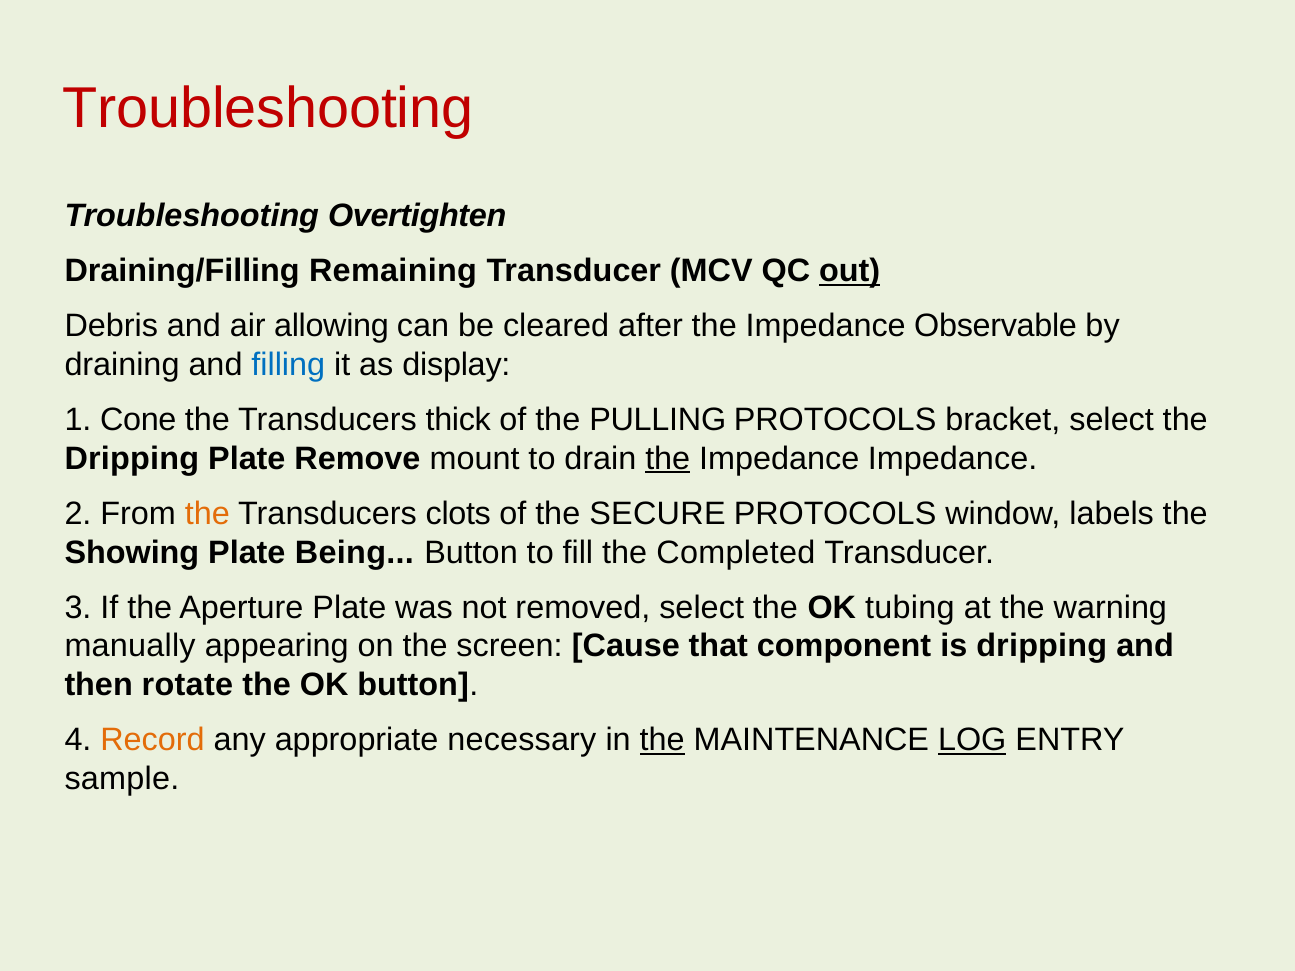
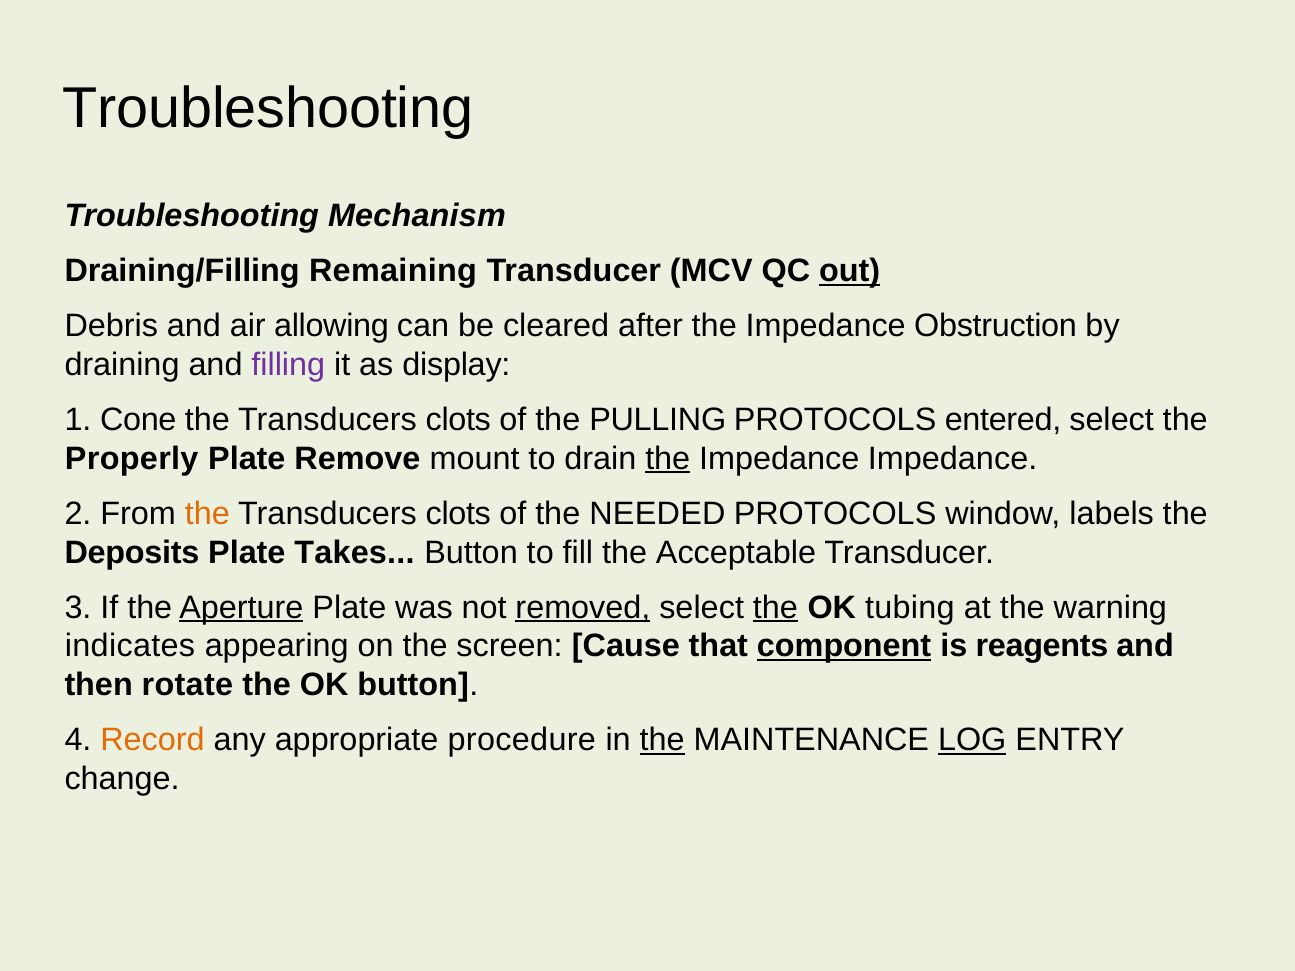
Troubleshooting at (268, 109) colour: red -> black
Overtighten: Overtighten -> Mechanism
Observable: Observable -> Obstruction
filling colour: blue -> purple
thick at (458, 420): thick -> clots
bracket: bracket -> entered
Dripping at (132, 459): Dripping -> Properly
SECURE: SECURE -> NEEDED
Showing: Showing -> Deposits
Being: Being -> Takes
Completed: Completed -> Acceptable
Aperture underline: none -> present
removed underline: none -> present
the at (775, 608) underline: none -> present
manually: manually -> indicates
component underline: none -> present
is dripping: dripping -> reagents
necessary: necessary -> procedure
sample: sample -> change
